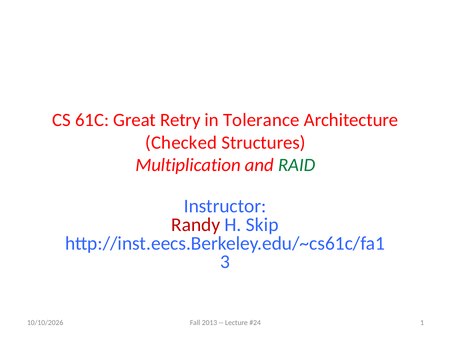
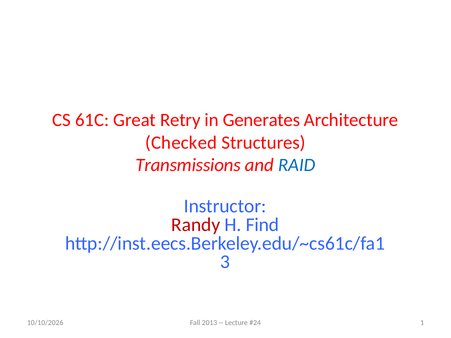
Tolerance: Tolerance -> Generates
Multiplication: Multiplication -> Transmissions
RAID colour: green -> blue
Skip: Skip -> Find
